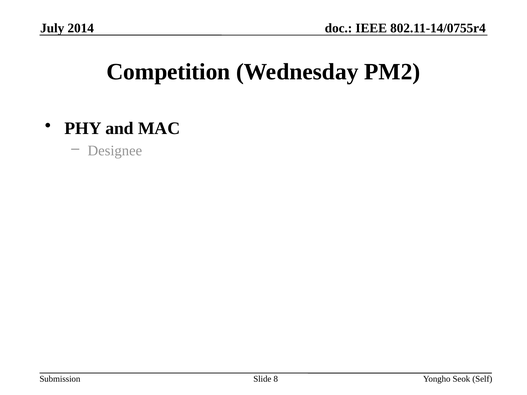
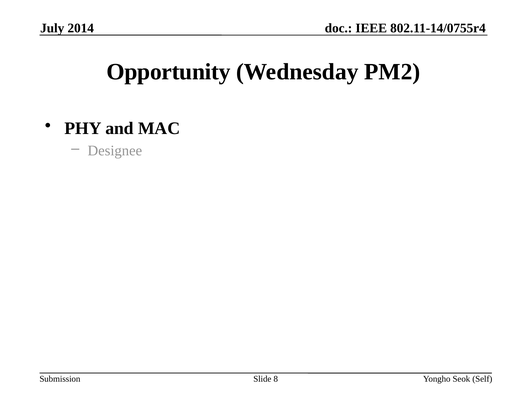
Competition: Competition -> Opportunity
